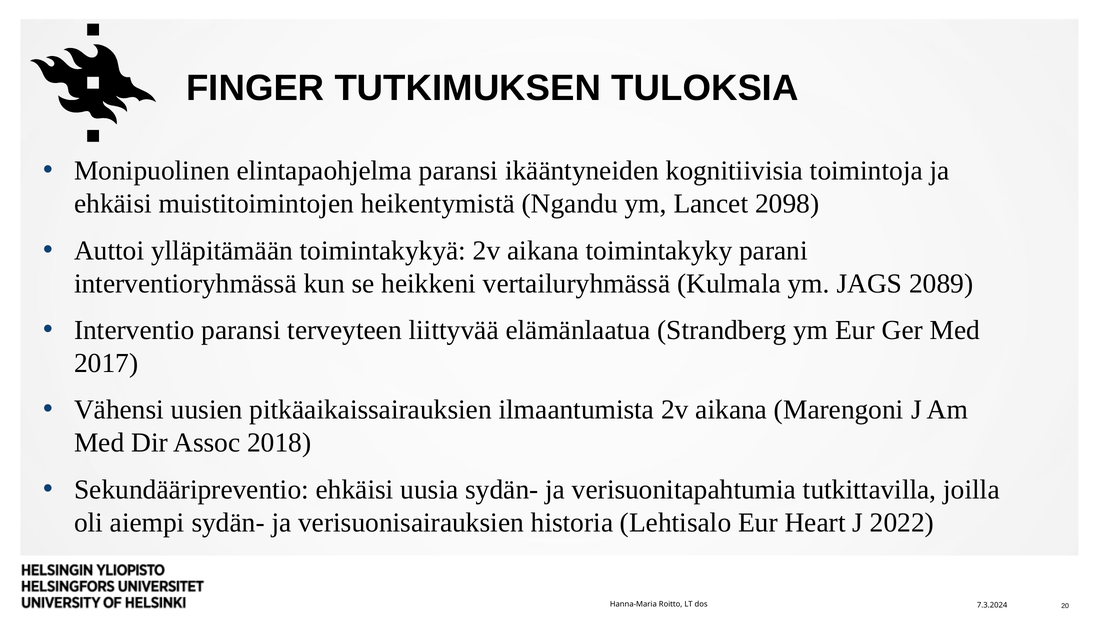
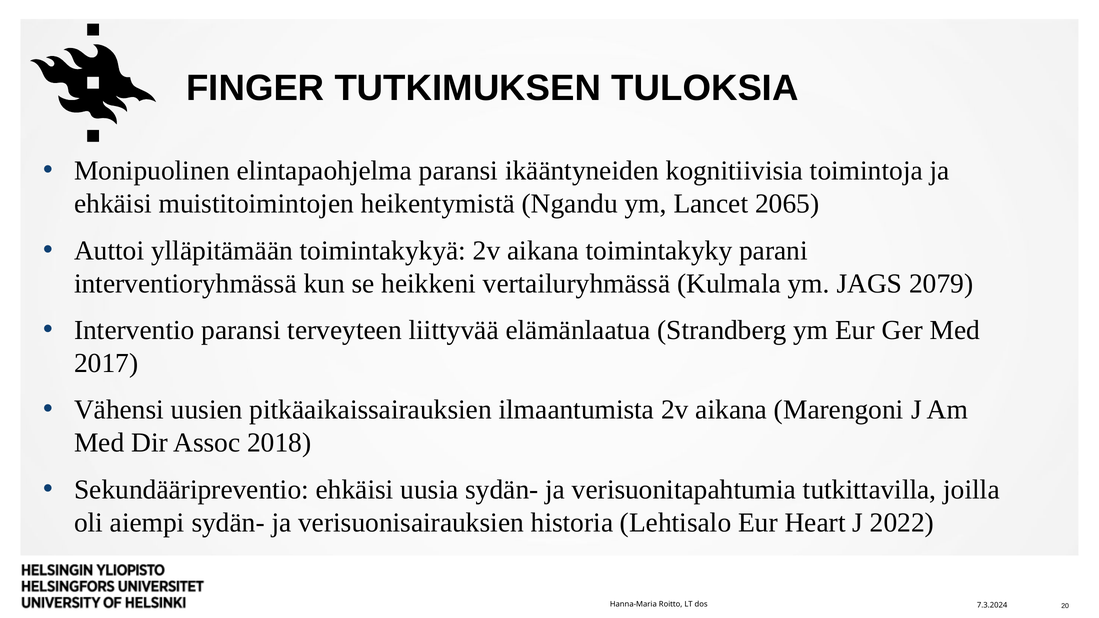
2098: 2098 -> 2065
2089: 2089 -> 2079
